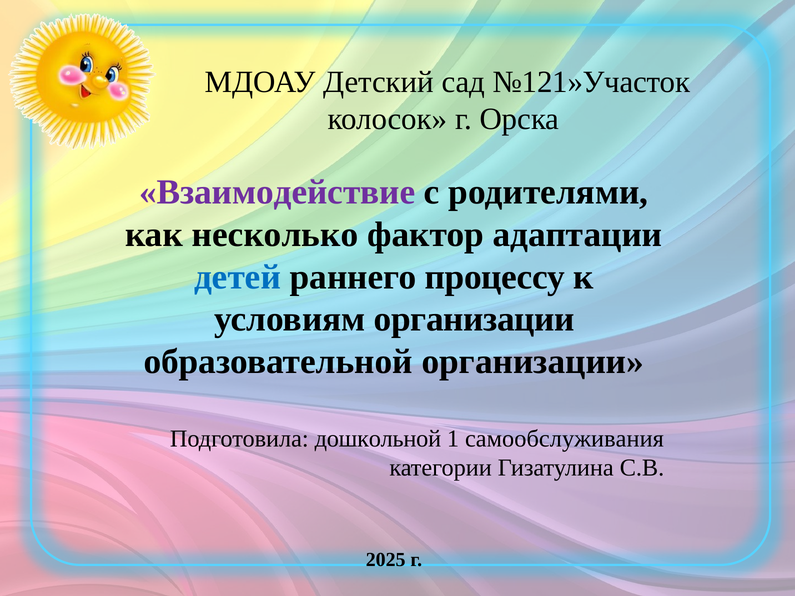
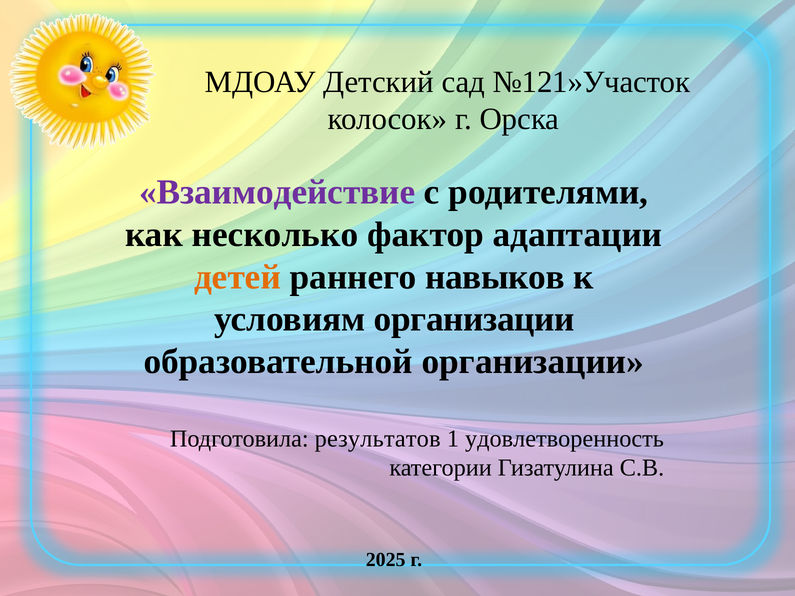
детей colour: blue -> orange
процессу: процессу -> навыков
дошкольной: дошкольной -> результатов
самообслуживания: самообслуживания -> удовлетворенность
